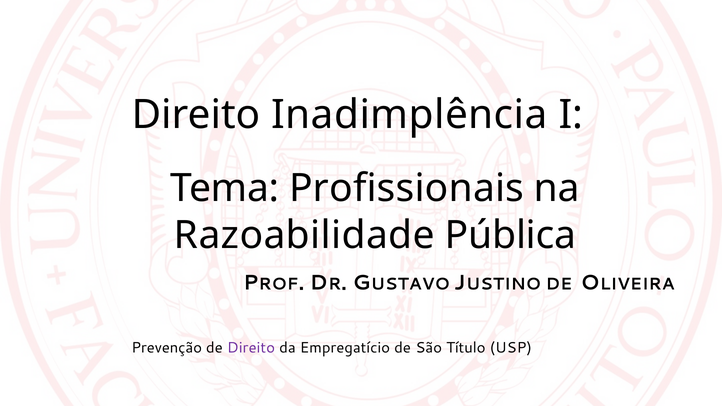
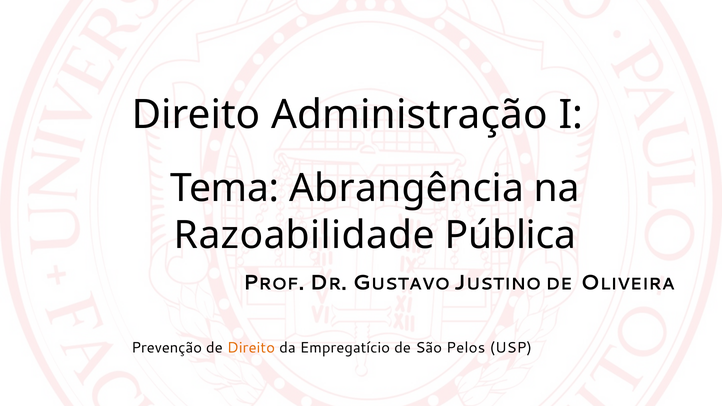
Inadimplência: Inadimplência -> Administração
Profissionais: Profissionais -> Abrangência
Direito at (251, 348) colour: purple -> orange
Título: Título -> Pelos
